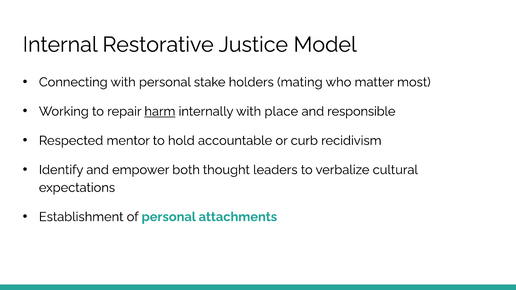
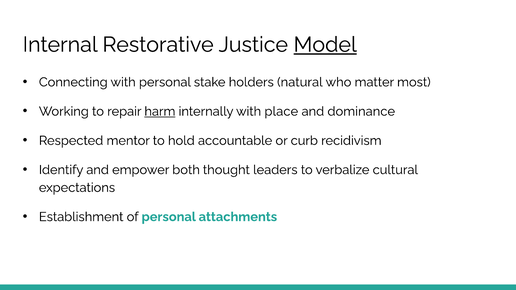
Model underline: none -> present
mating: mating -> natural
responsible: responsible -> dominance
